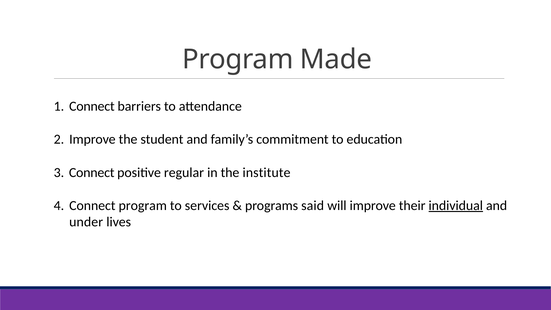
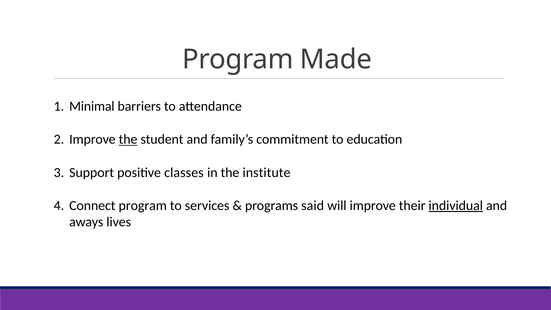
Connect at (92, 106): Connect -> Minimal
the at (128, 139) underline: none -> present
Connect at (92, 172): Connect -> Support
regular: regular -> classes
under: under -> aways
